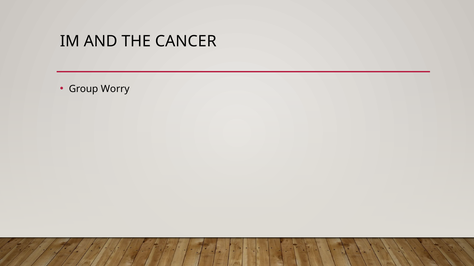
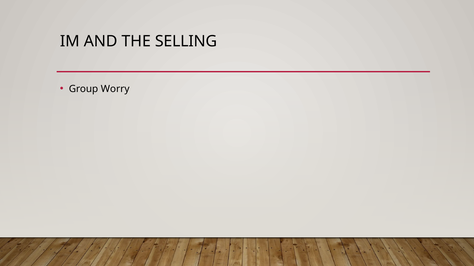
CANCER: CANCER -> SELLING
